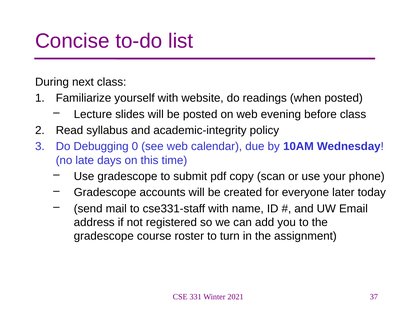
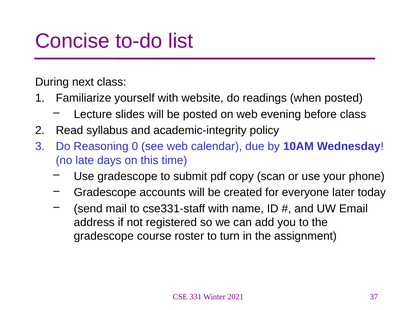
Debugging: Debugging -> Reasoning
